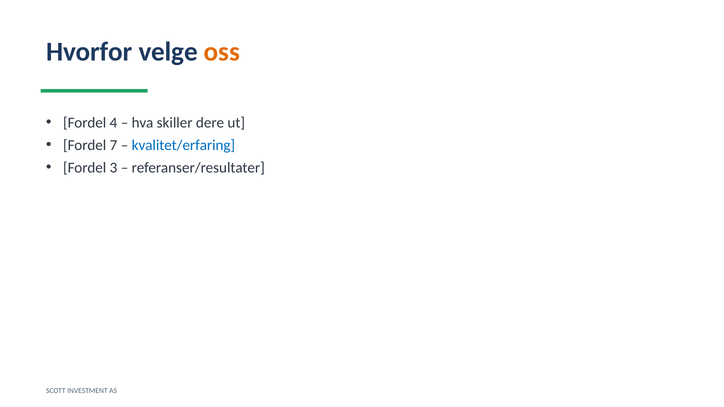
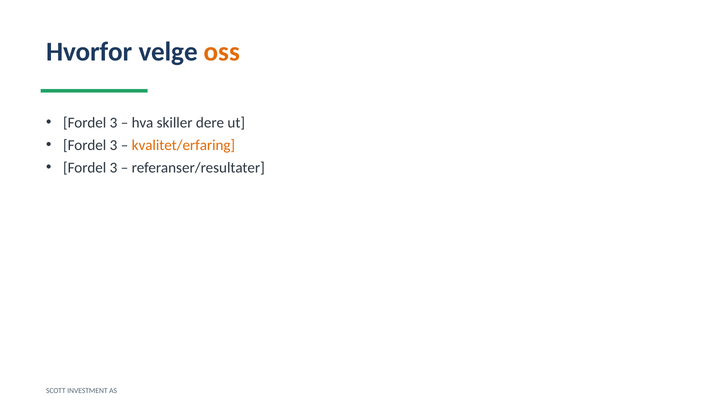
4 at (114, 123): 4 -> 3
7 at (114, 145): 7 -> 3
kvalitet/erfaring colour: blue -> orange
